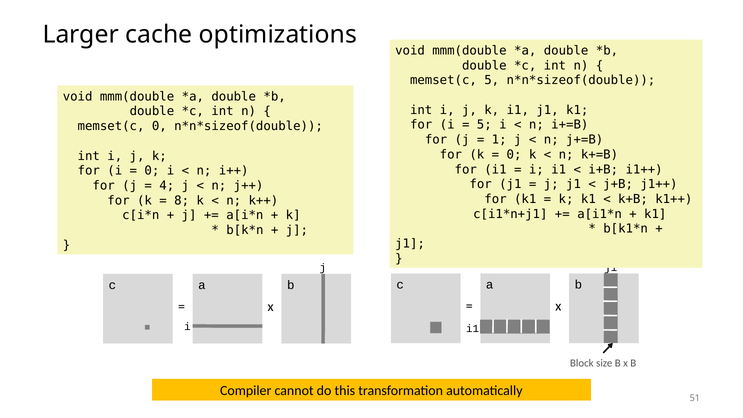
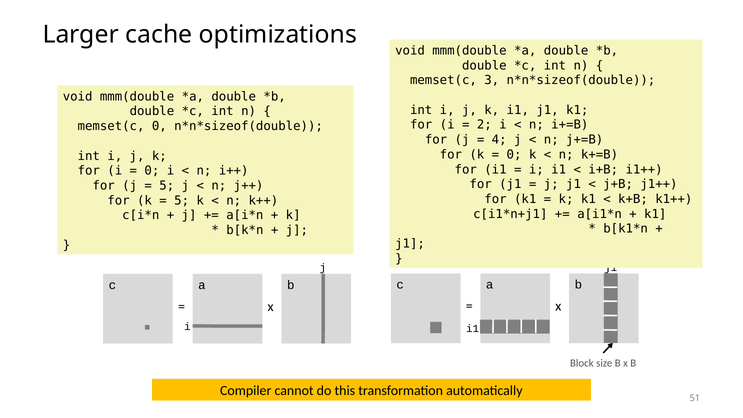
memset(c 5: 5 -> 3
5 at (484, 125): 5 -> 2
1: 1 -> 4
4 at (167, 186): 4 -> 5
8 at (182, 200): 8 -> 5
